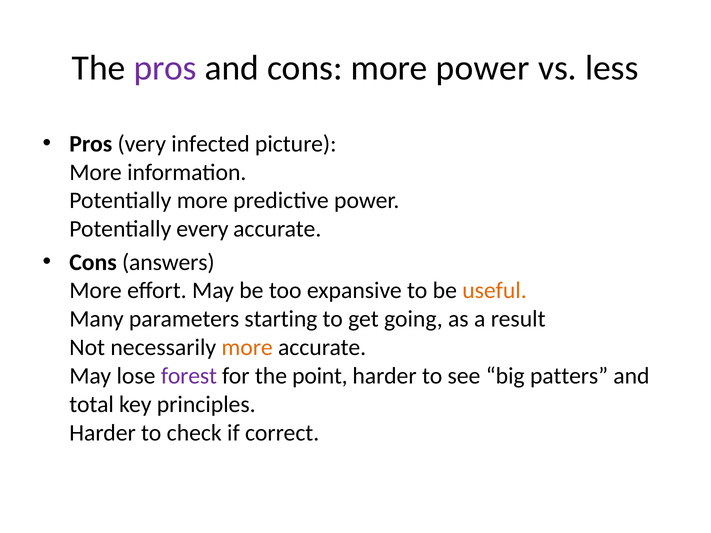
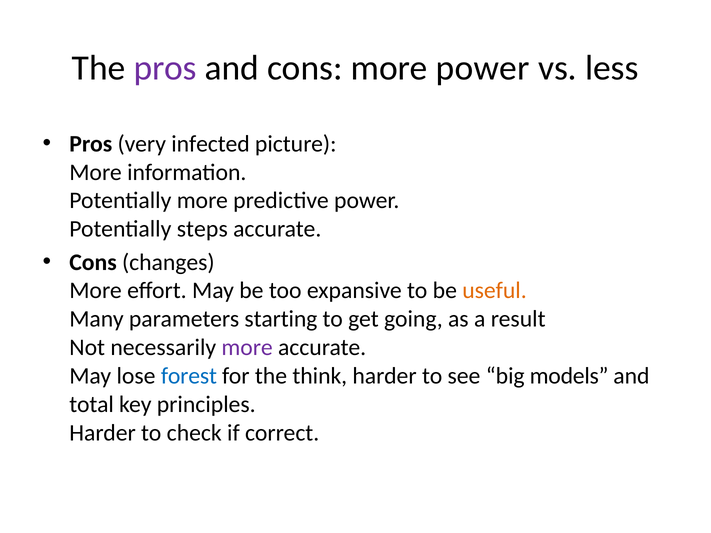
every: every -> steps
answers: answers -> changes
more at (247, 348) colour: orange -> purple
forest colour: purple -> blue
point: point -> think
patters: patters -> models
